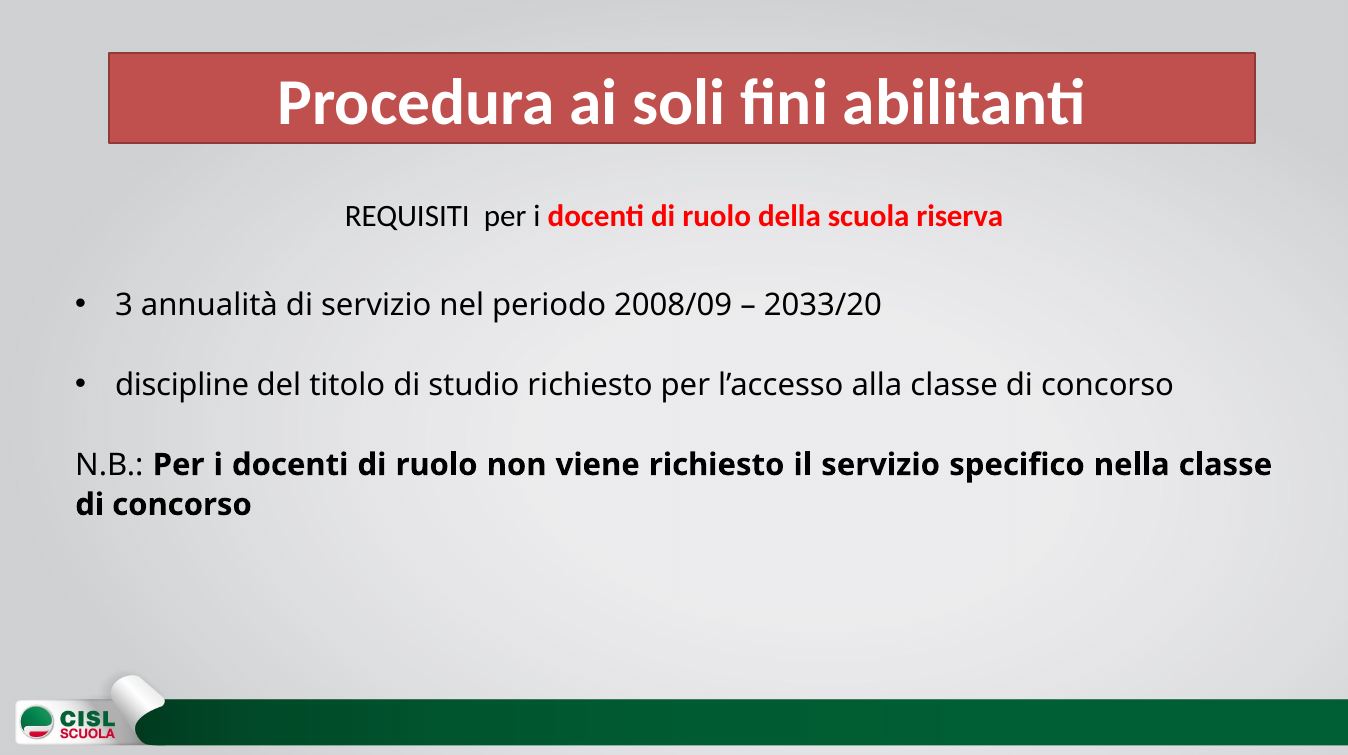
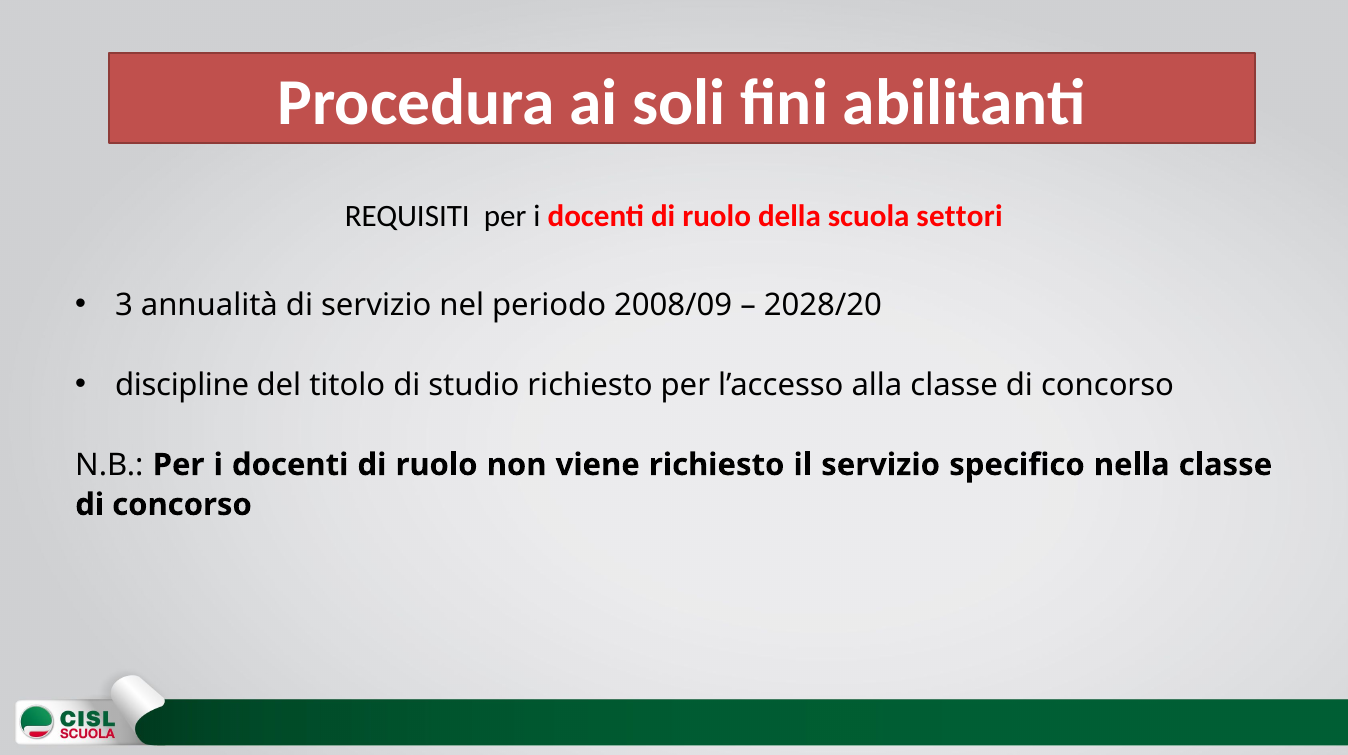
riserva: riserva -> settori
2033/20: 2033/20 -> 2028/20
